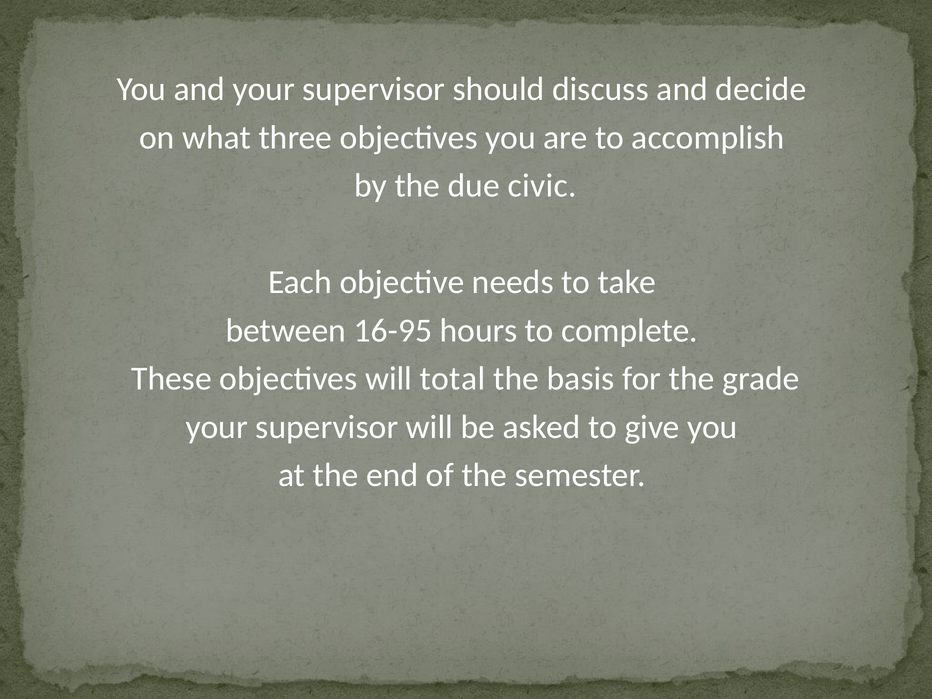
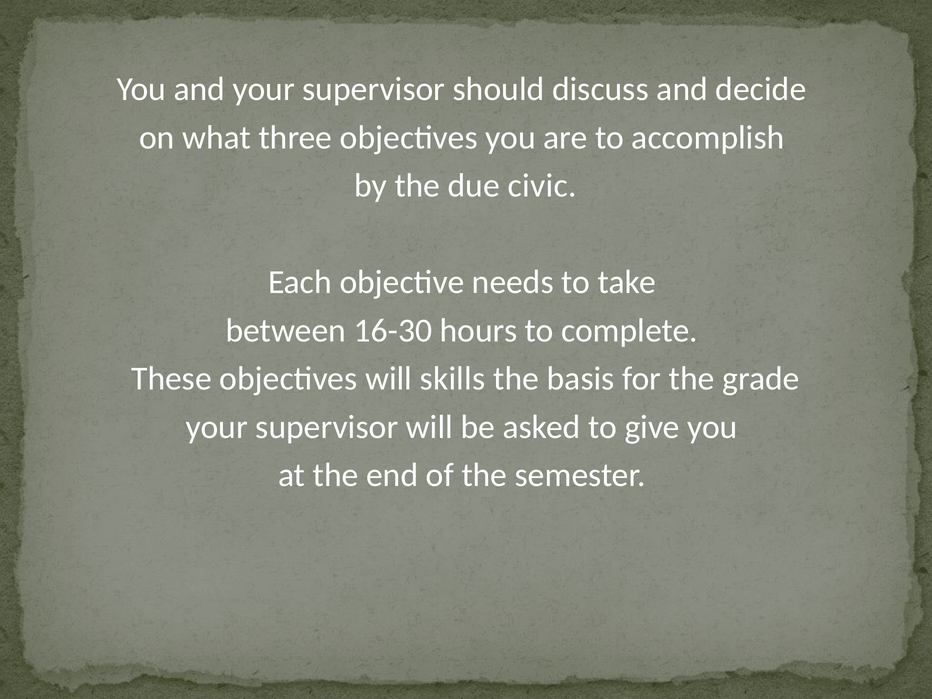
16-95: 16-95 -> 16-30
total: total -> skills
